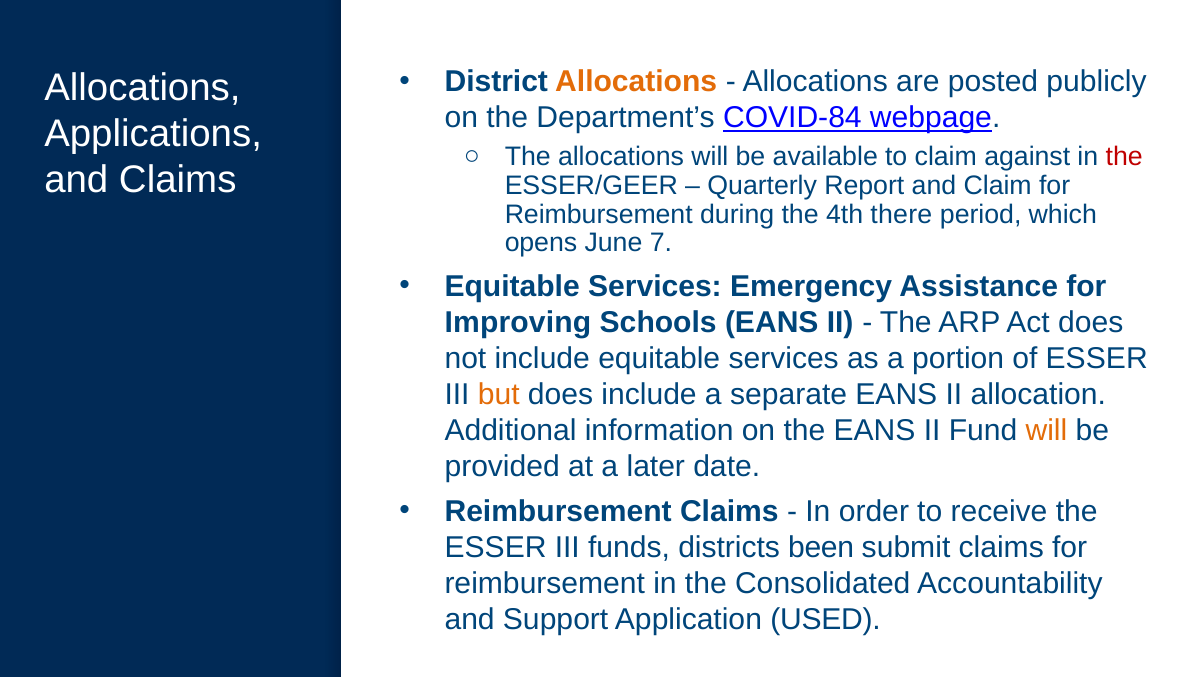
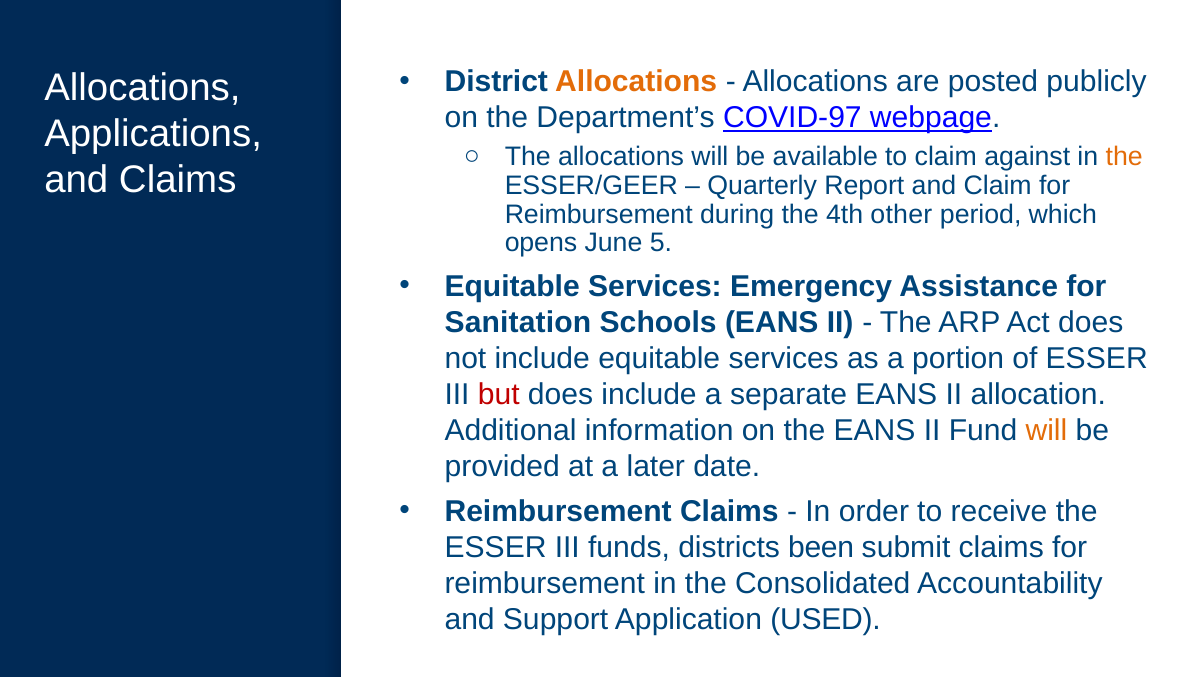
COVID-84: COVID-84 -> COVID-97
the at (1124, 156) colour: red -> orange
there: there -> other
7: 7 -> 5
Improving: Improving -> Sanitation
but colour: orange -> red
